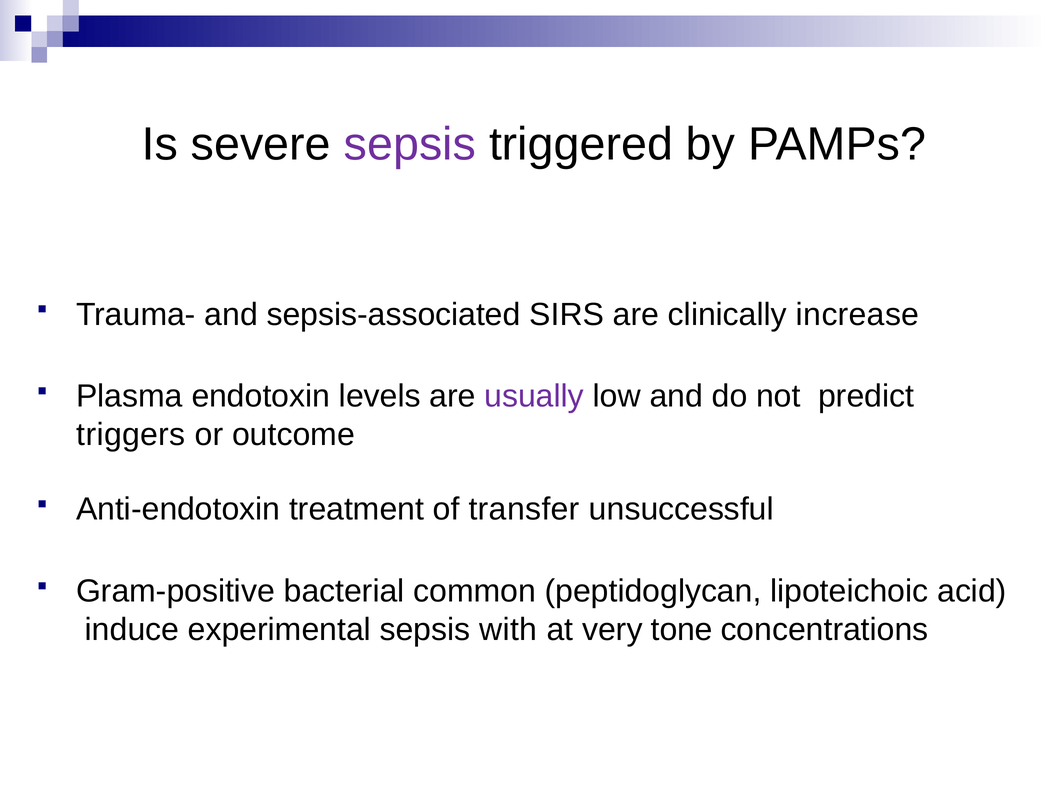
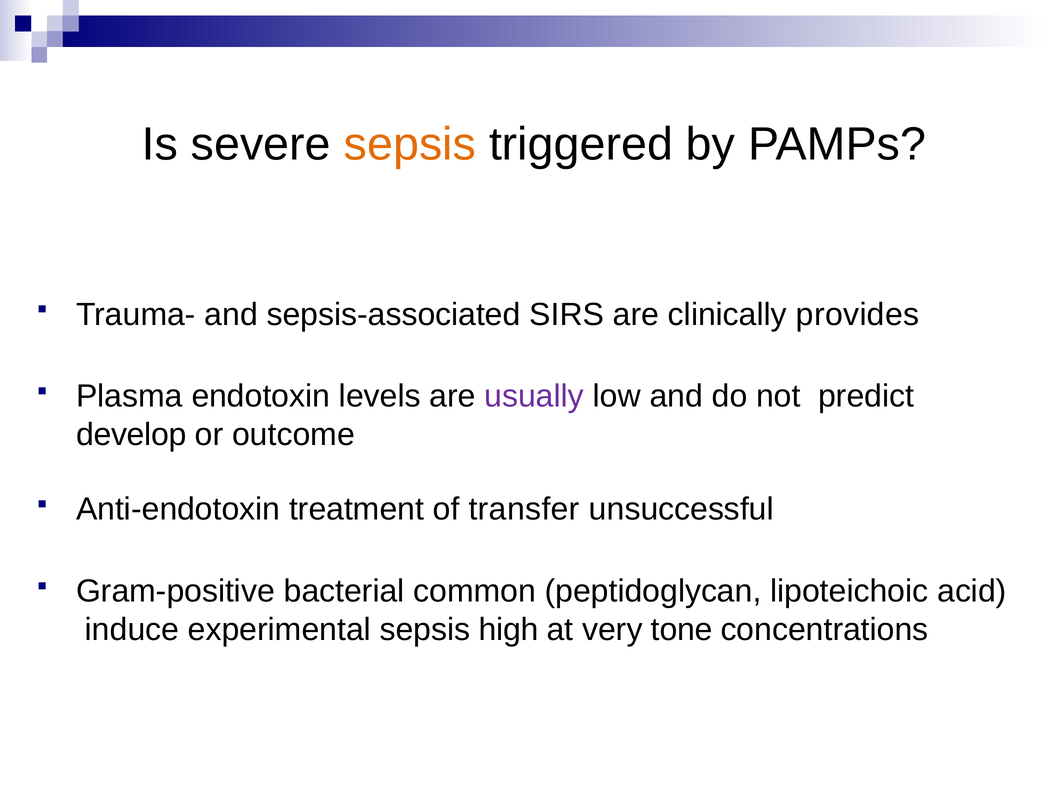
sepsis at (410, 144) colour: purple -> orange
increase: increase -> provides
triggers: triggers -> develop
with: with -> high
